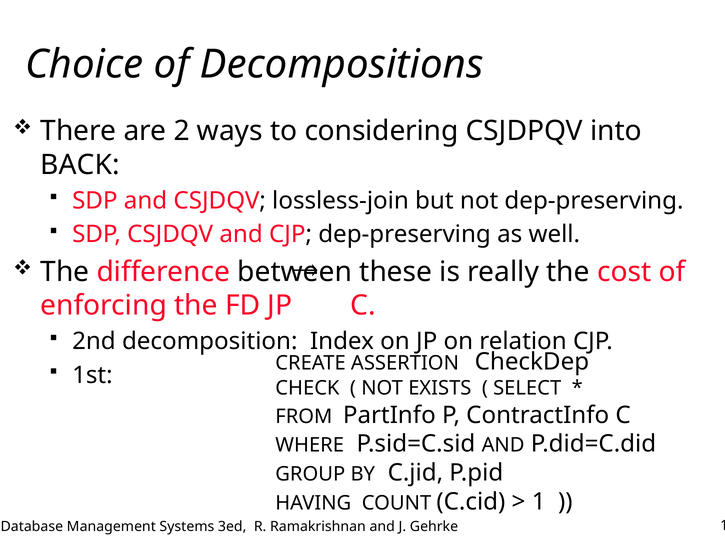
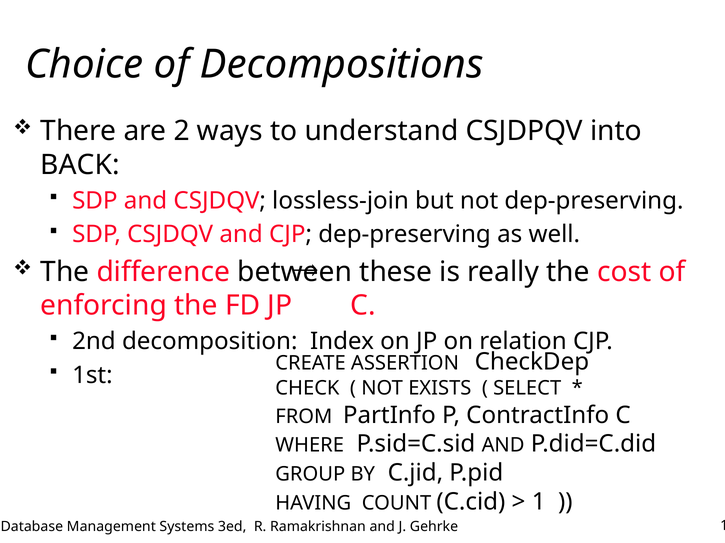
considering: considering -> understand
